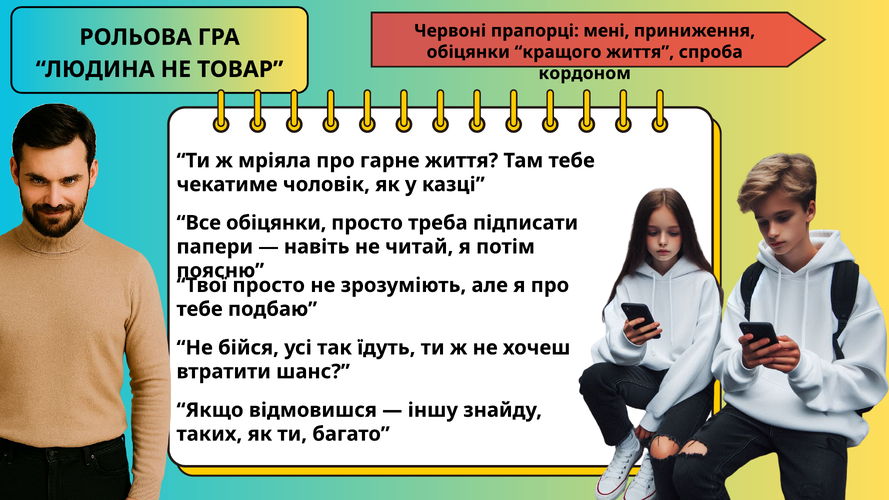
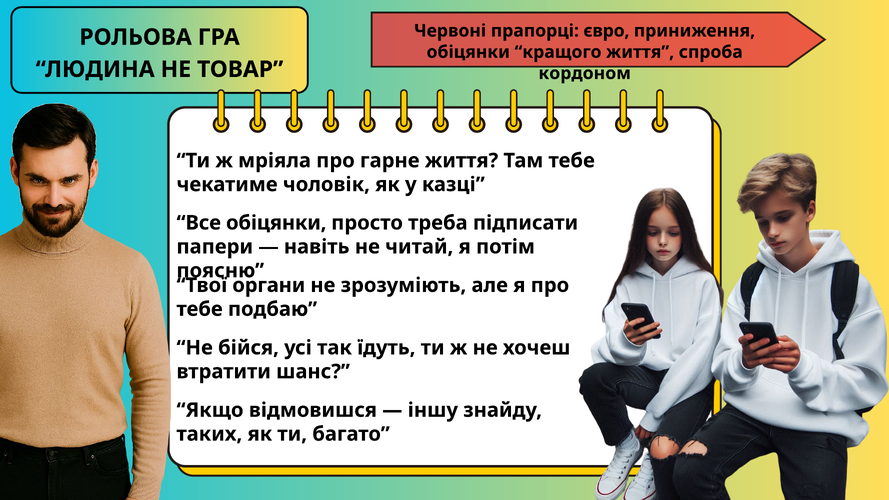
мені: мені -> євро
просто at (269, 285): просто -> органи
